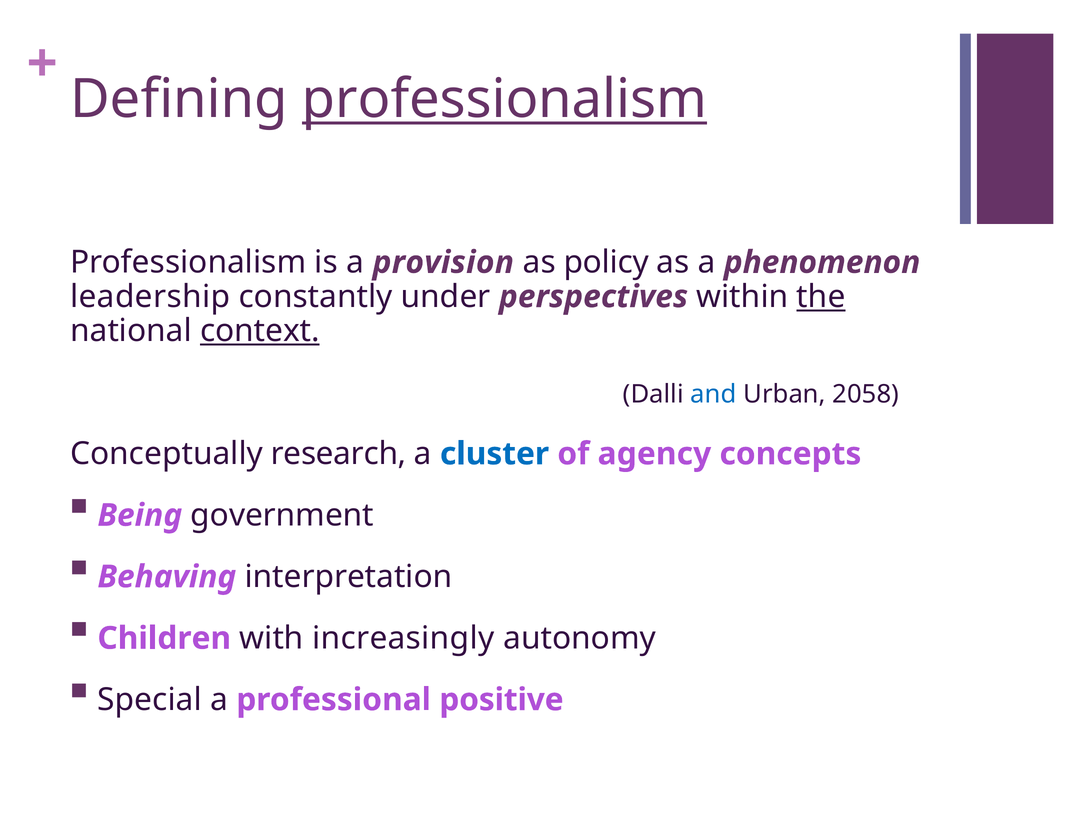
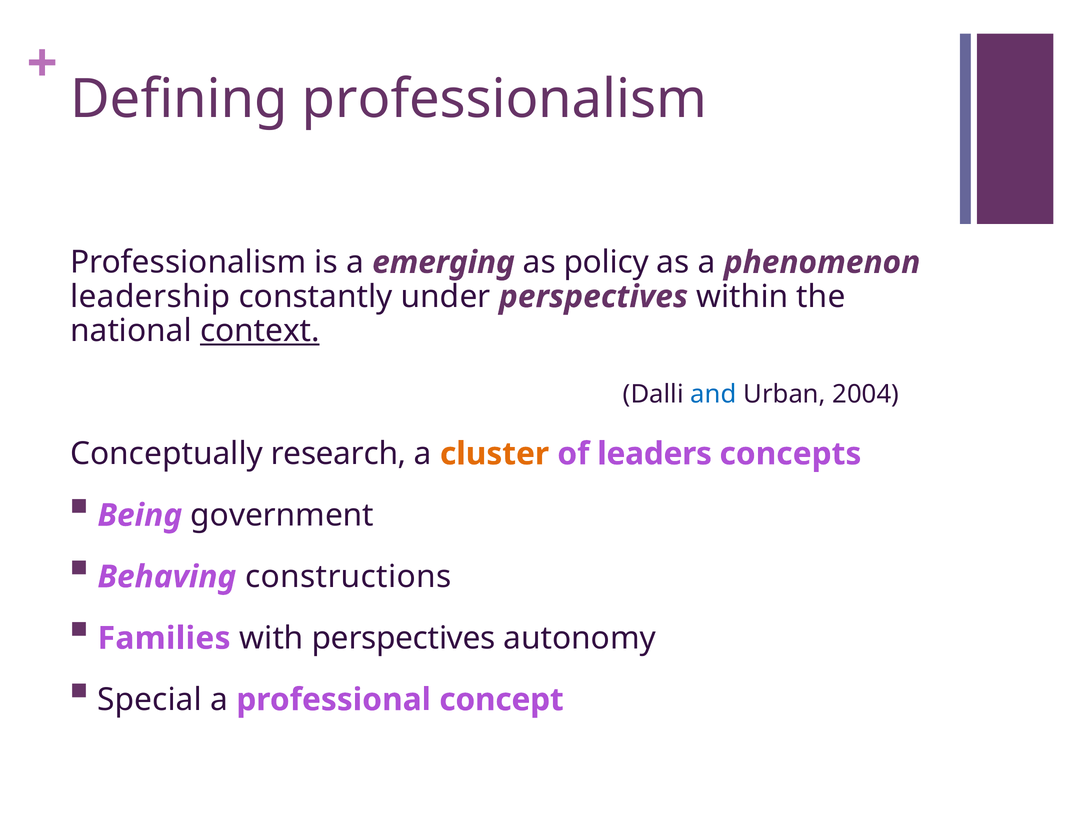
professionalism at (505, 100) underline: present -> none
provision: provision -> emerging
the underline: present -> none
2058: 2058 -> 2004
cluster colour: blue -> orange
agency: agency -> leaders
interpretation: interpretation -> constructions
Children: Children -> Families
with increasingly: increasingly -> perspectives
positive: positive -> concept
